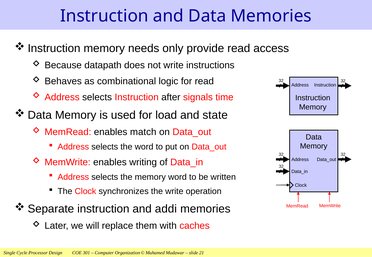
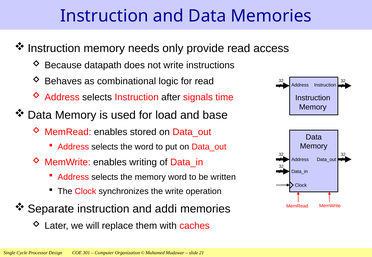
state: state -> base
match: match -> stored
